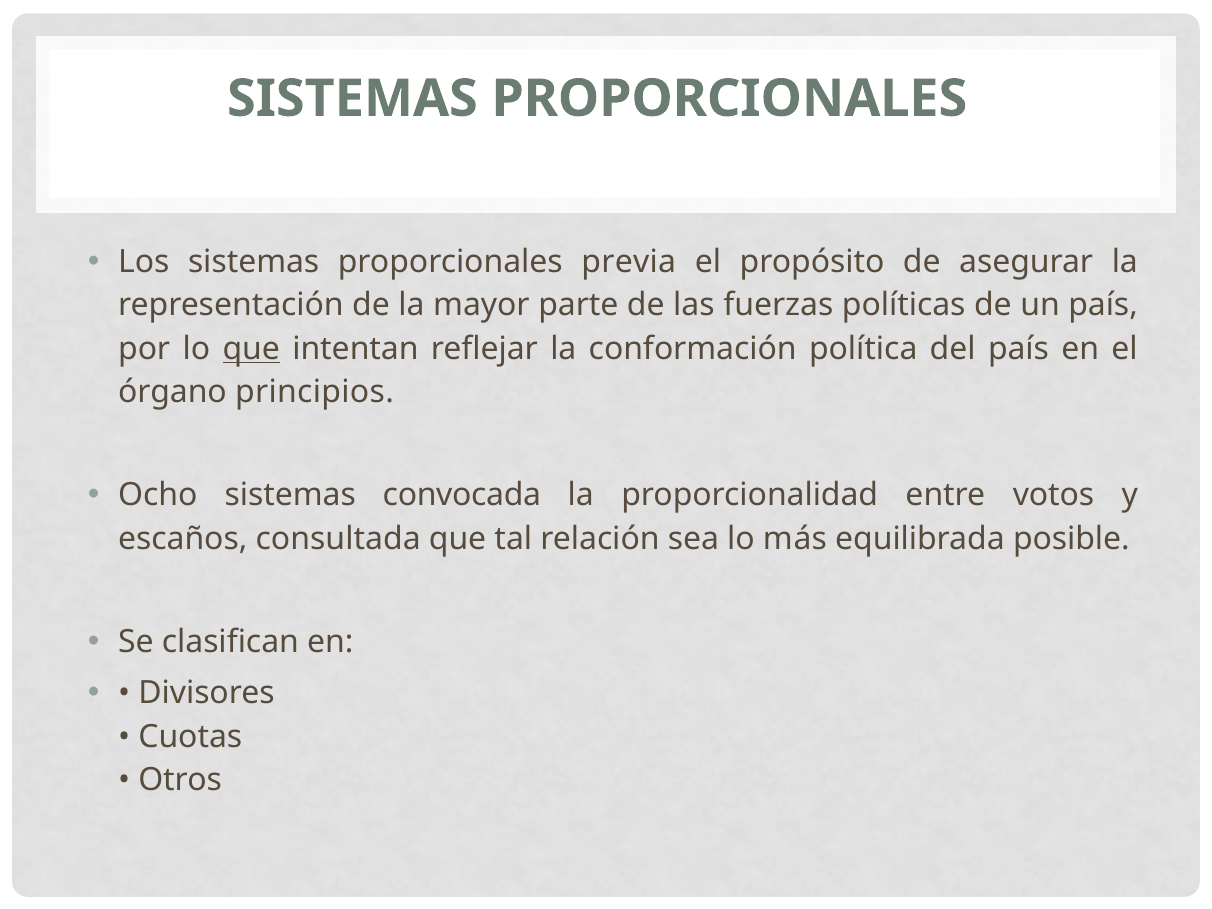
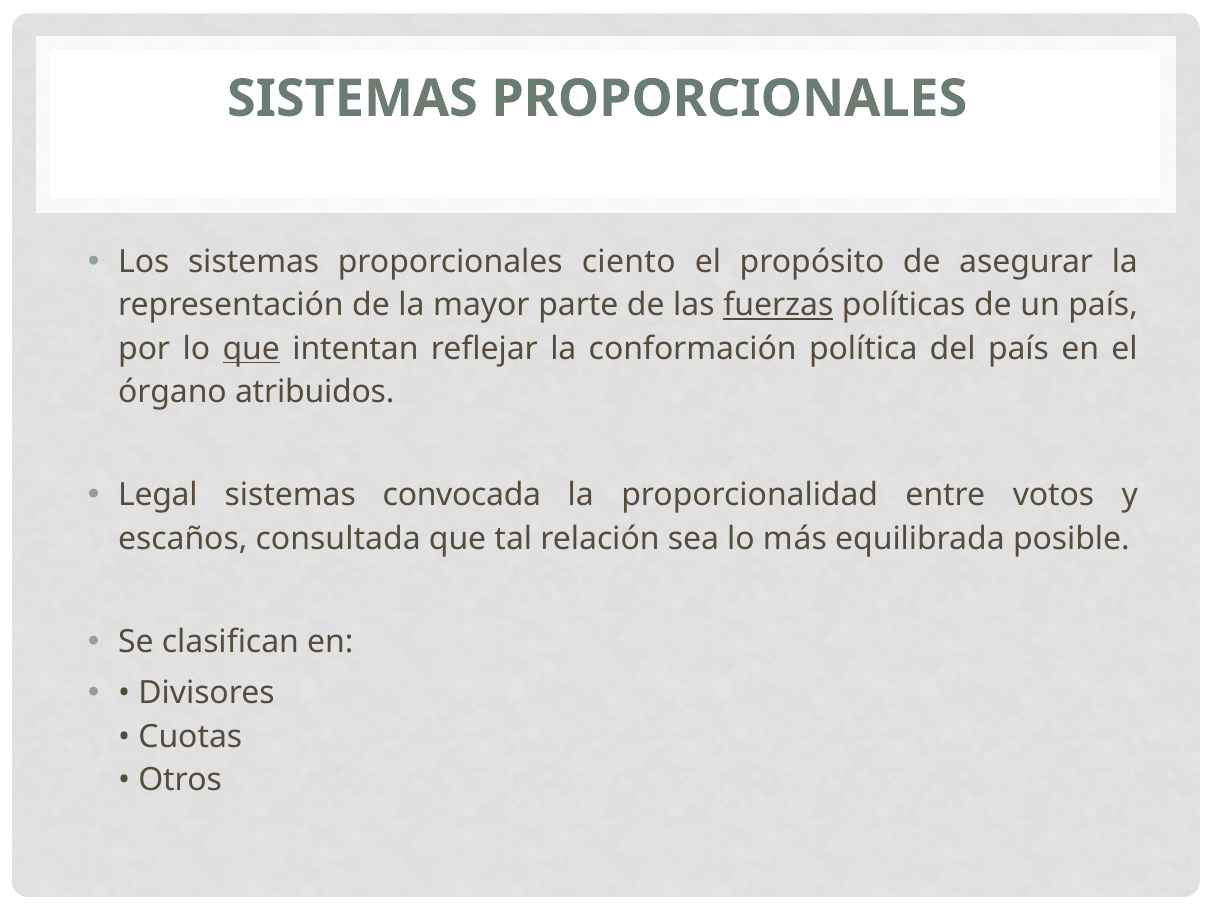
previa: previa -> ciento
fuerzas underline: none -> present
principios: principios -> atribuidos
Ocho: Ocho -> Legal
